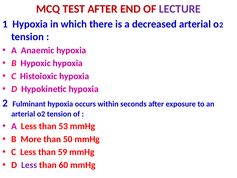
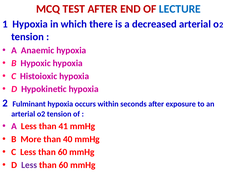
LECTURE colour: purple -> blue
53: 53 -> 41
50: 50 -> 40
C Less than 59: 59 -> 60
